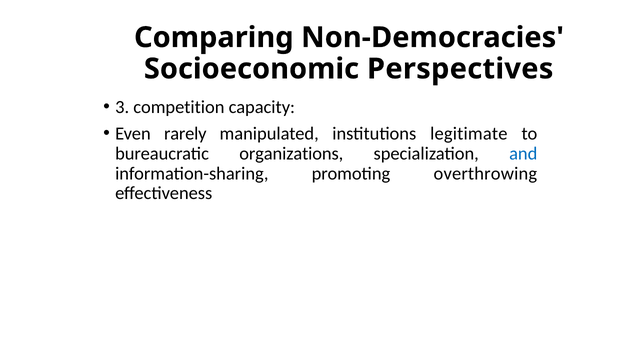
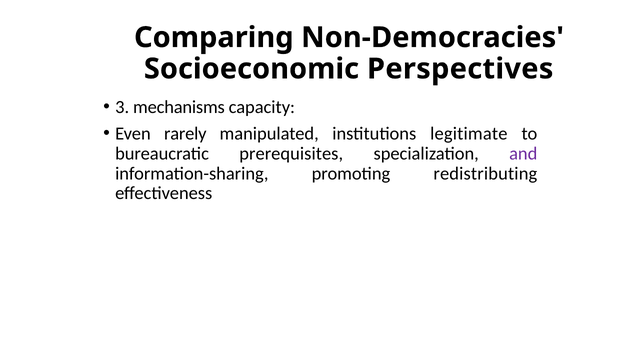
competition: competition -> mechanisms
organizations: organizations -> prerequisites
and colour: blue -> purple
overthrowing: overthrowing -> redistributing
